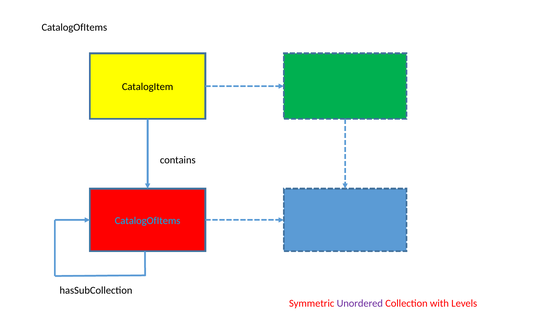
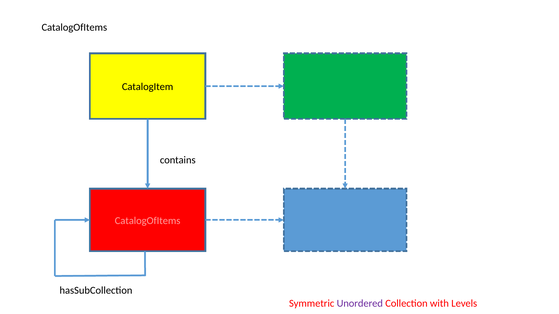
CatalogOfItems at (148, 221) colour: light blue -> pink
